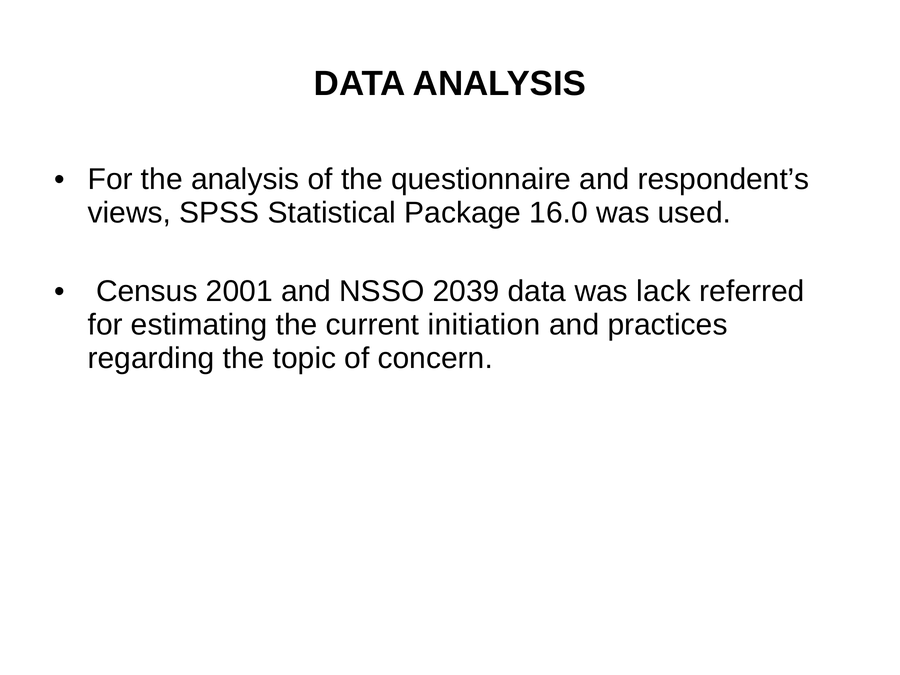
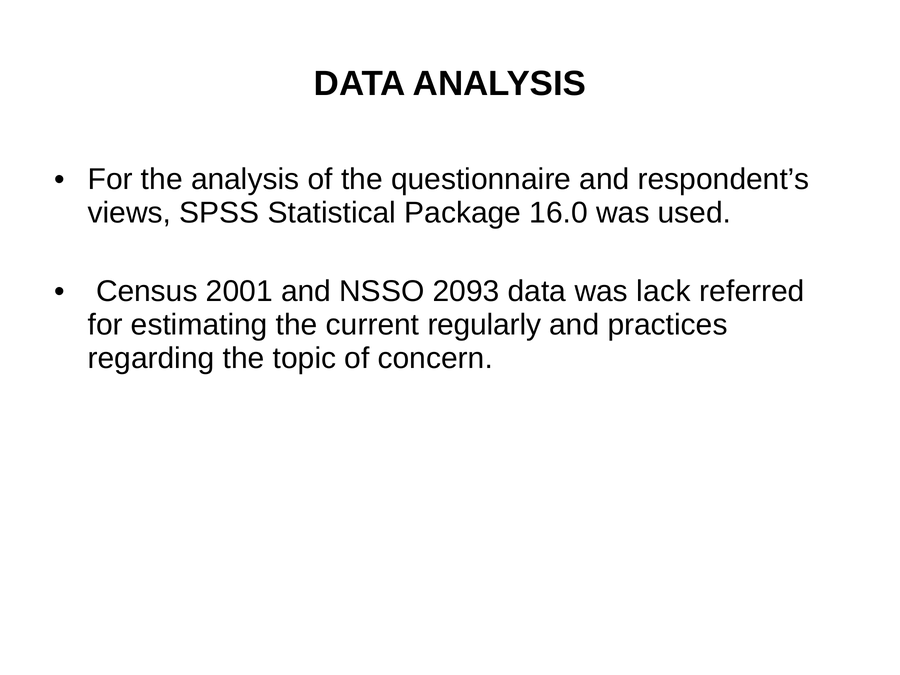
2039: 2039 -> 2093
initiation: initiation -> regularly
